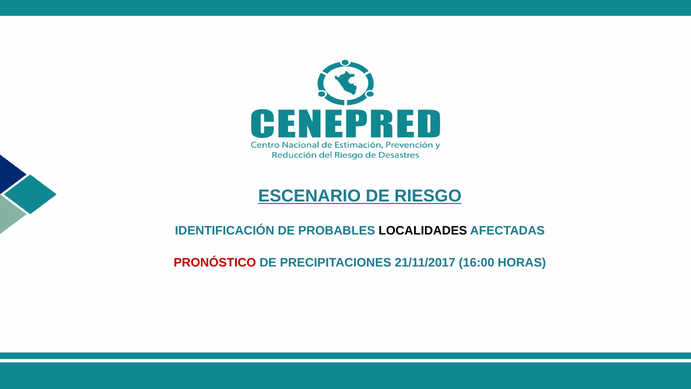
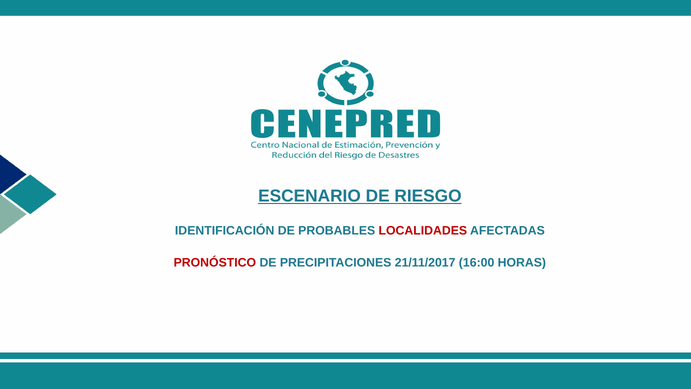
LOCALIDADES colour: black -> red
